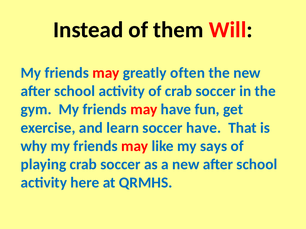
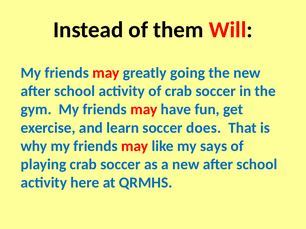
often: often -> going
soccer have: have -> does
